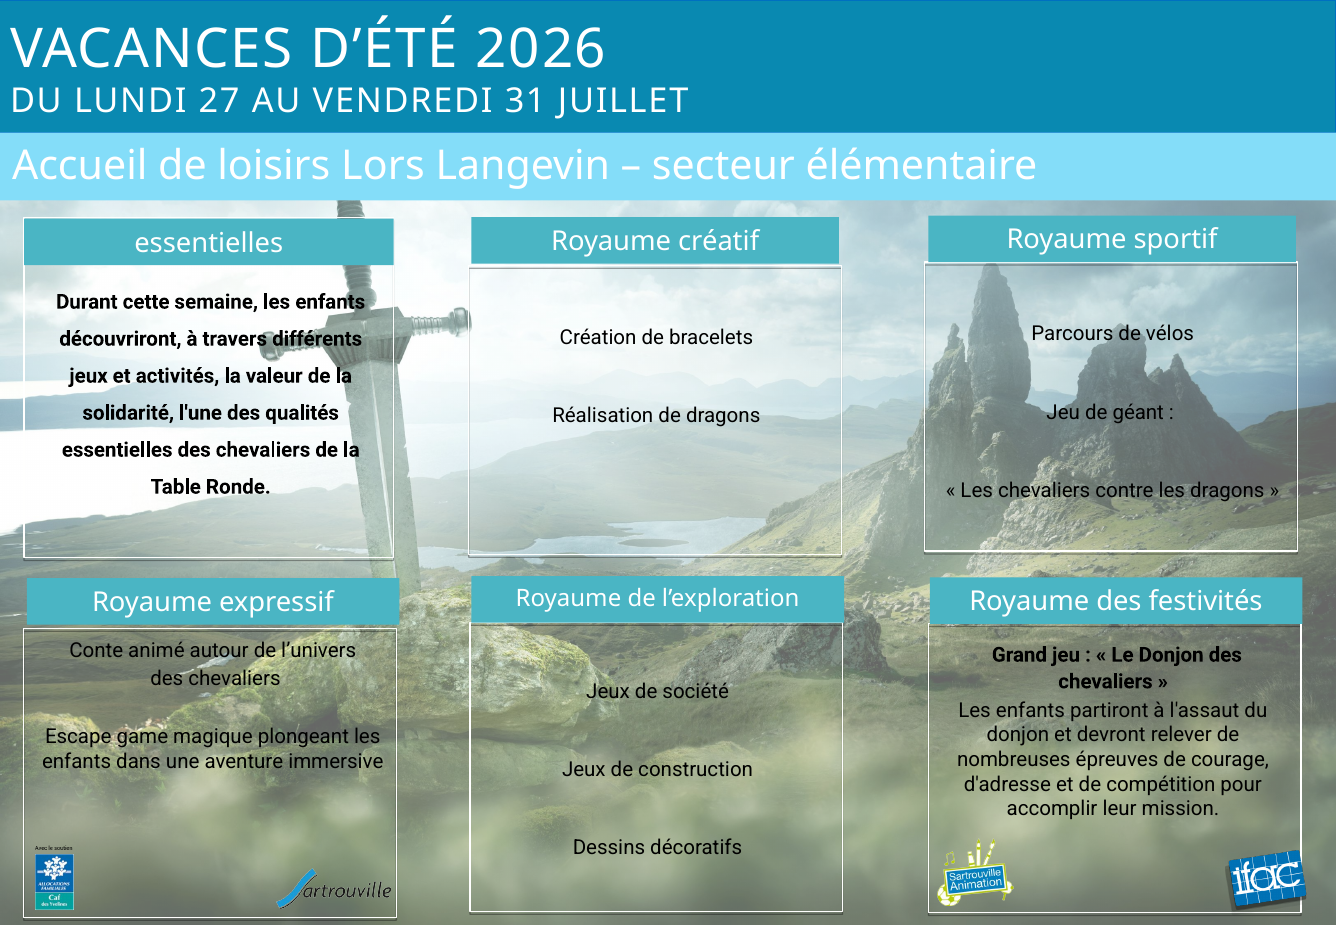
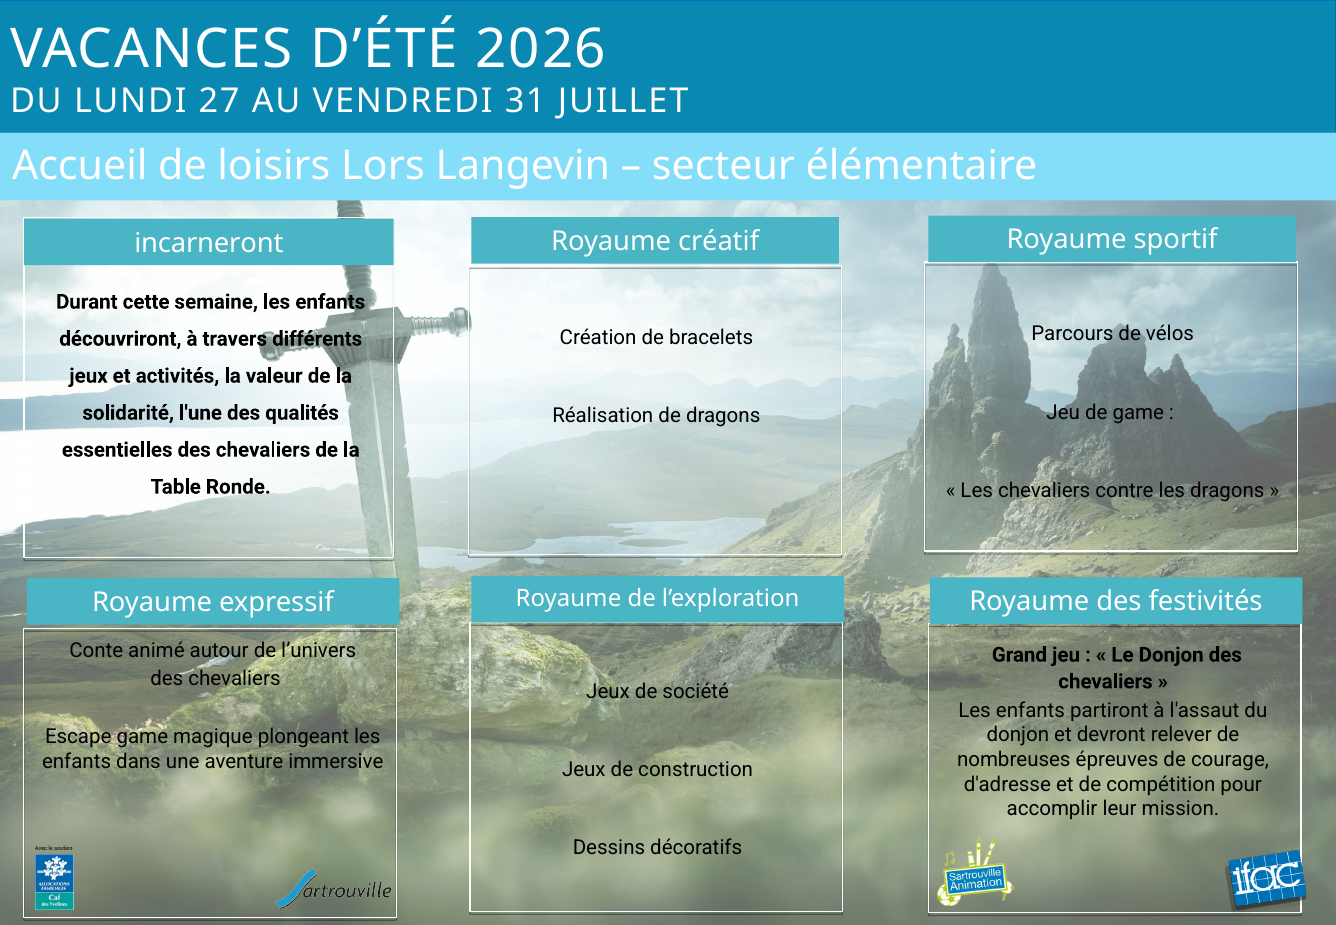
essentielles at (209, 243): essentielles -> incarneront
de géant: géant -> game
